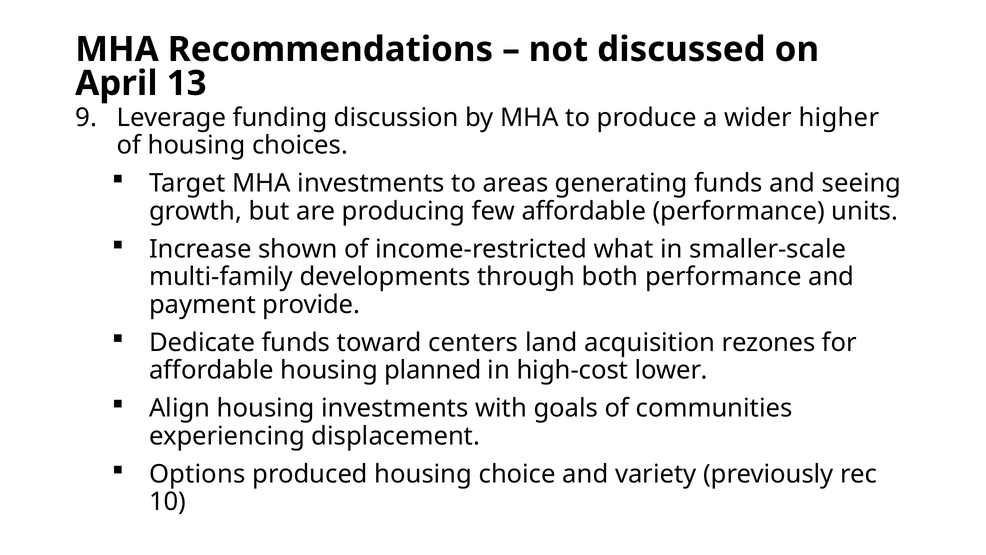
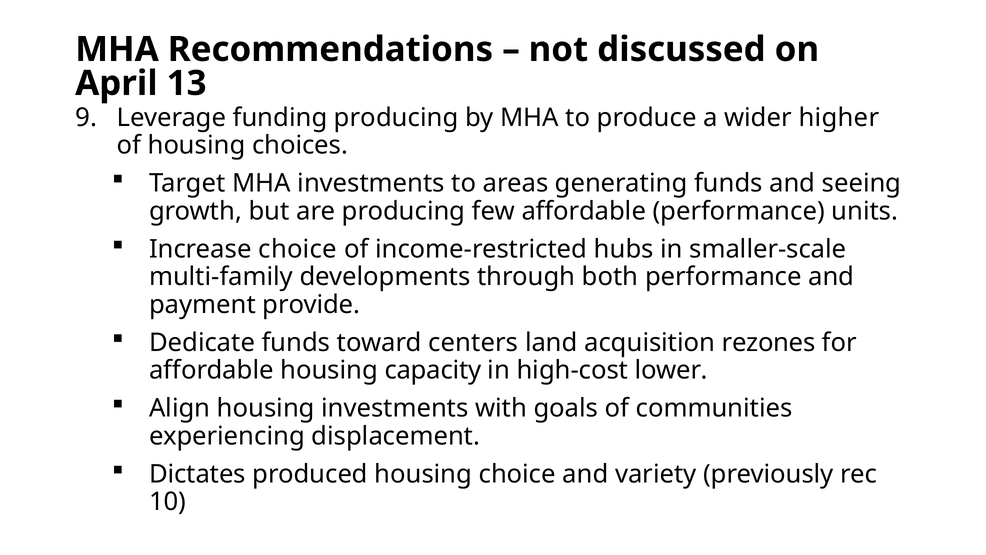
funding discussion: discussion -> producing
Increase shown: shown -> choice
what: what -> hubs
planned: planned -> capacity
Options: Options -> Dictates
